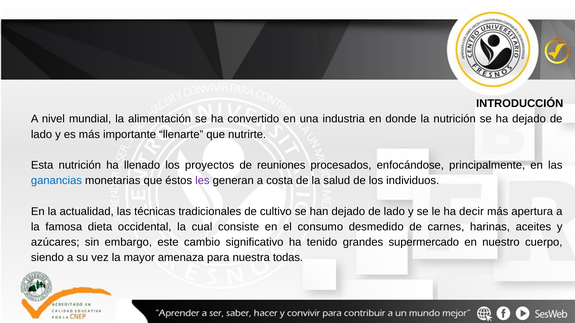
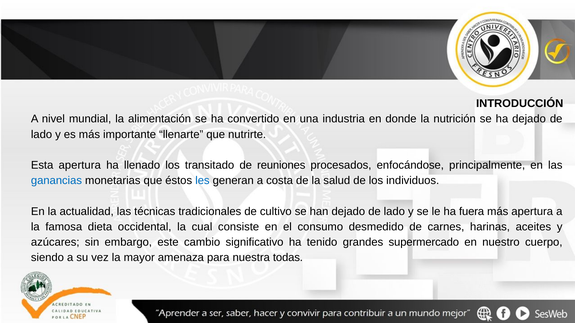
Esta nutrición: nutrición -> apertura
proyectos: proyectos -> transitado
les colour: purple -> blue
decir: decir -> fuera
